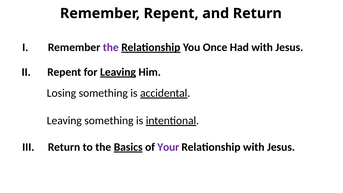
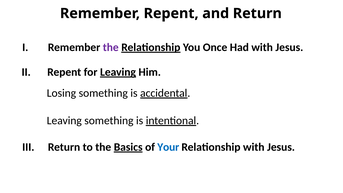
Your colour: purple -> blue
